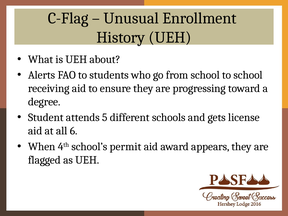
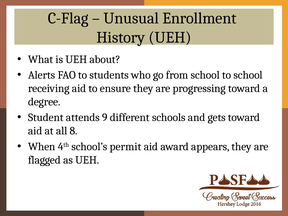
5: 5 -> 9
gets license: license -> toward
6: 6 -> 8
